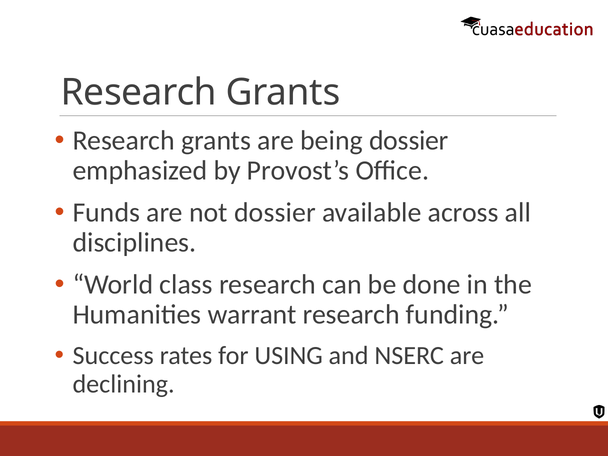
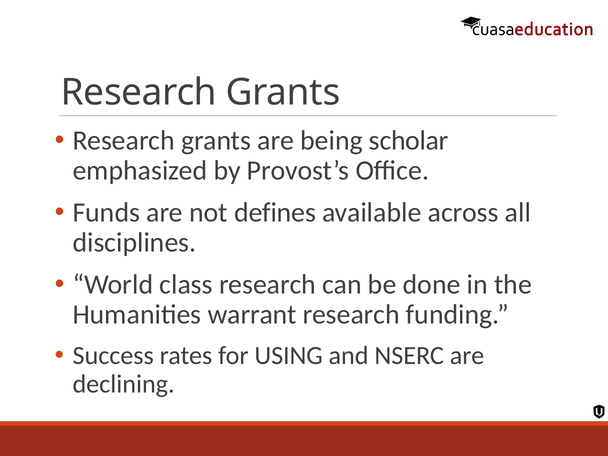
being dossier: dossier -> scholar
not dossier: dossier -> defines
